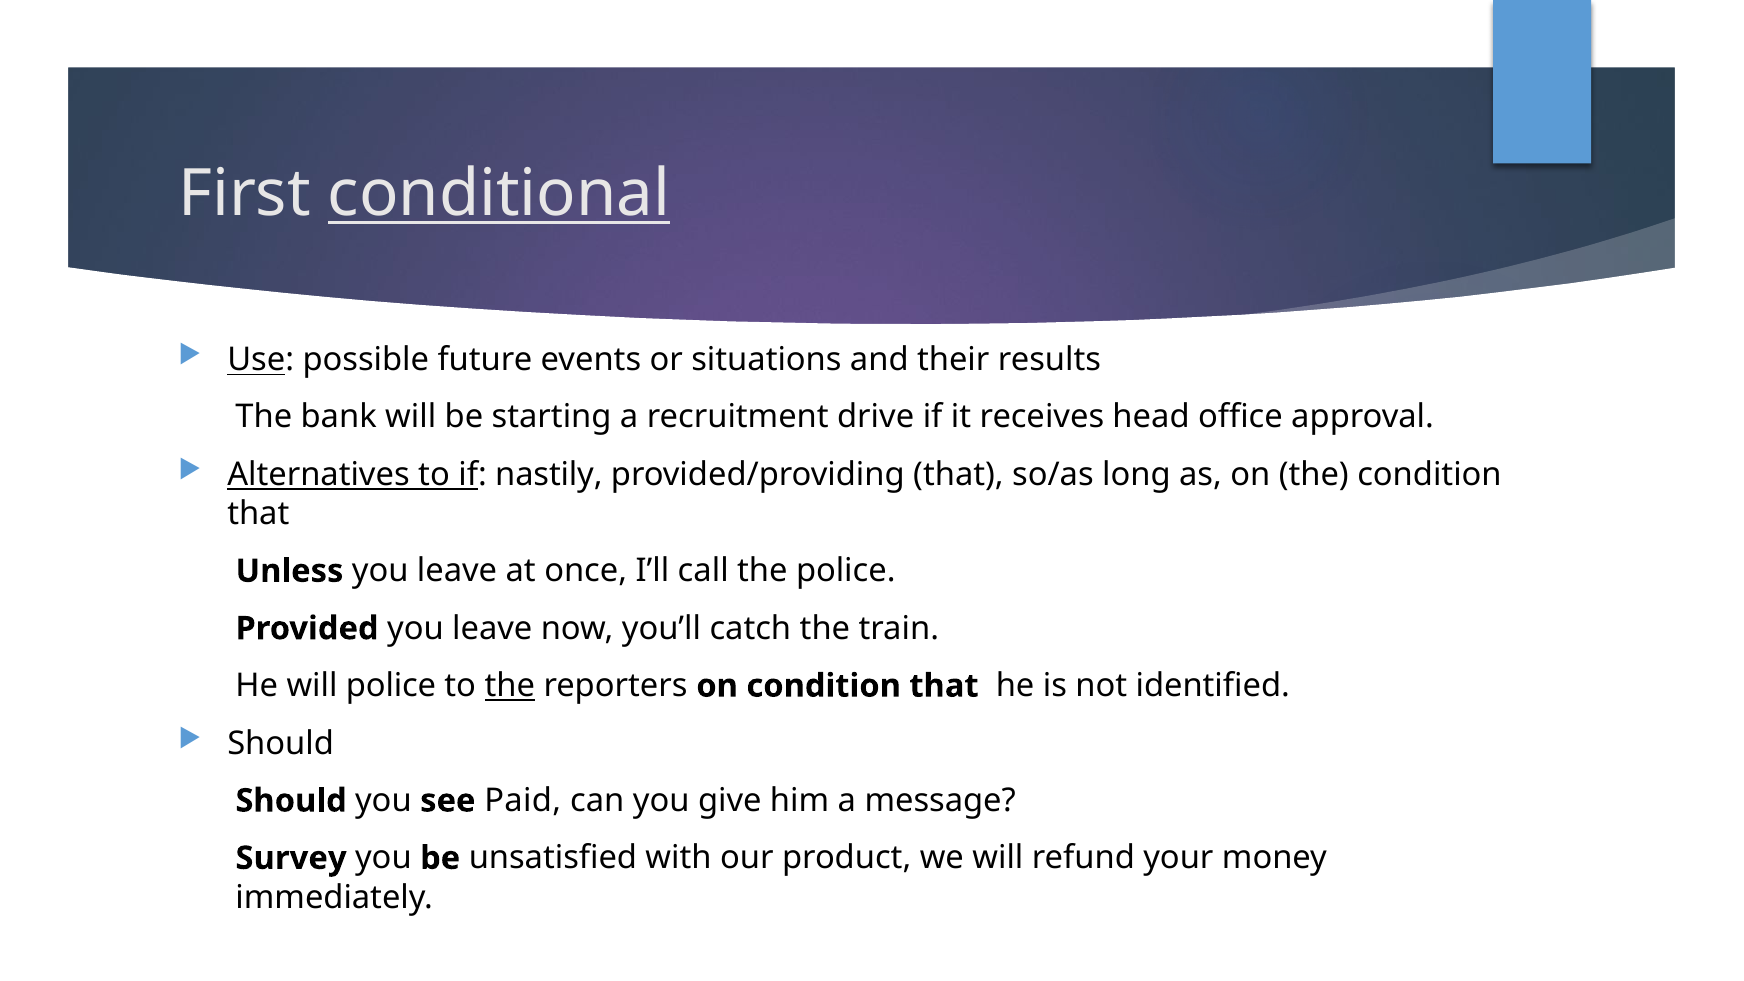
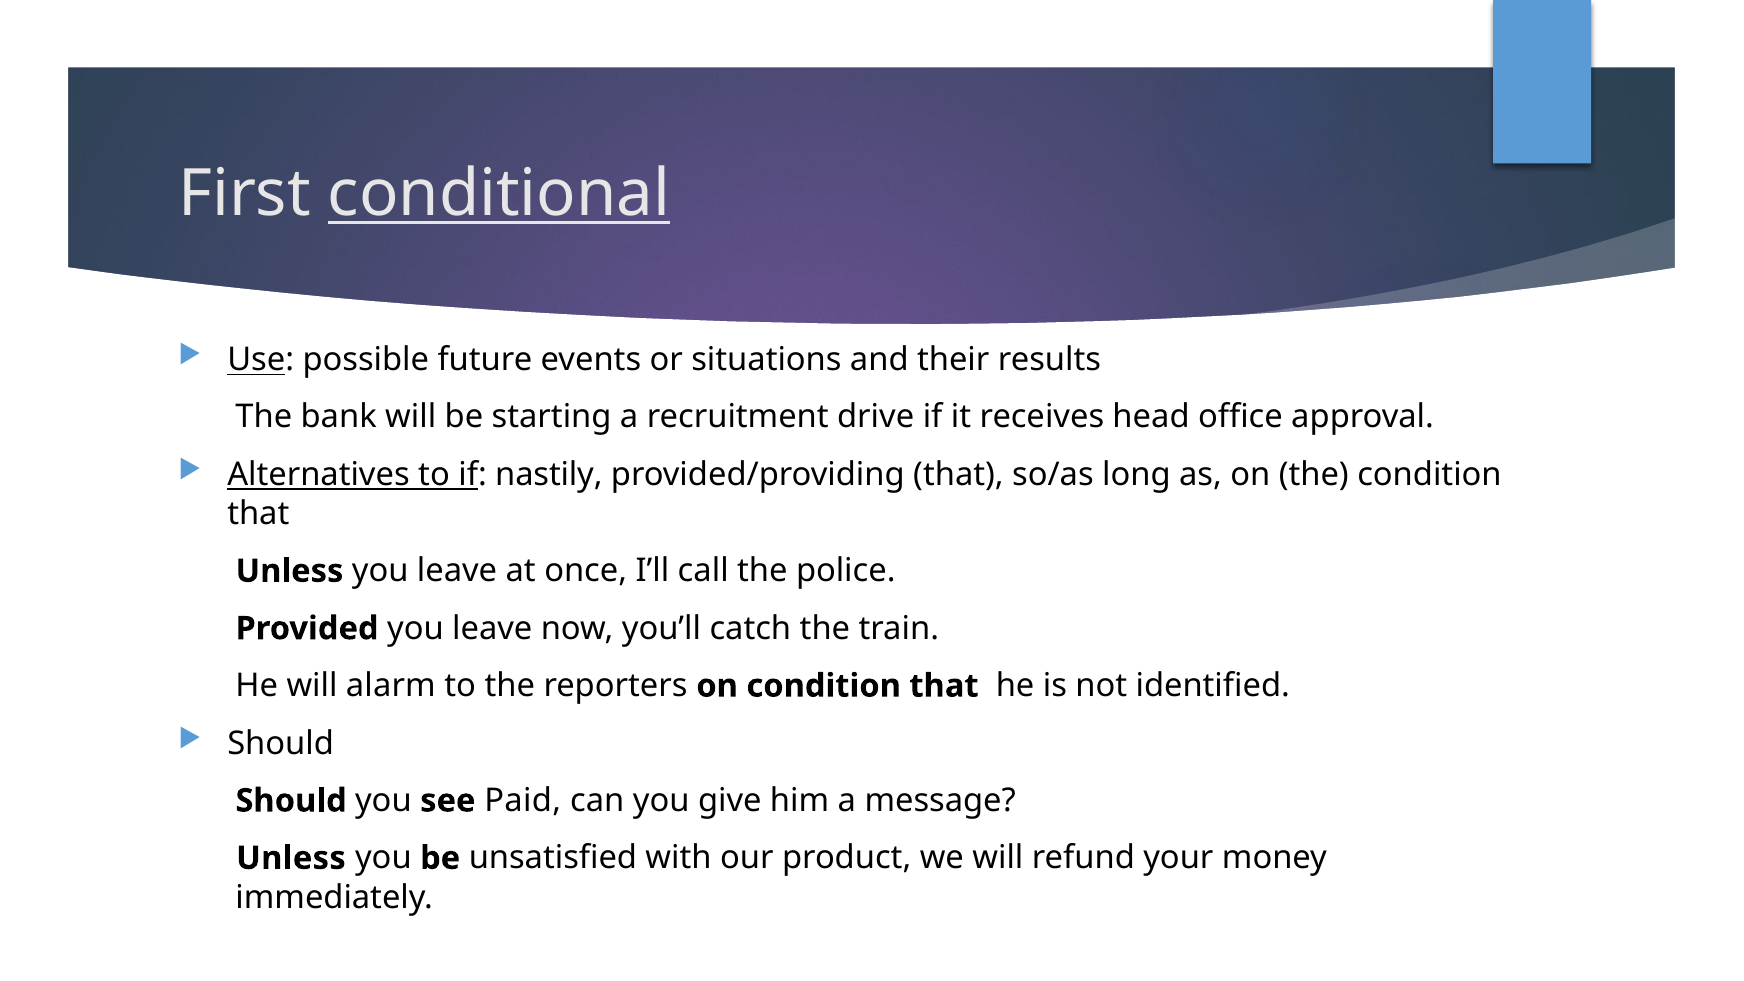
will police: police -> alarm
the at (510, 686) underline: present -> none
Survey at (291, 858): Survey -> Unless
